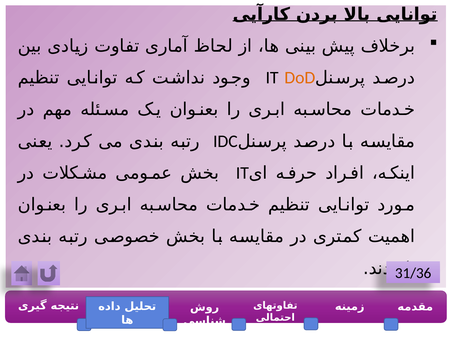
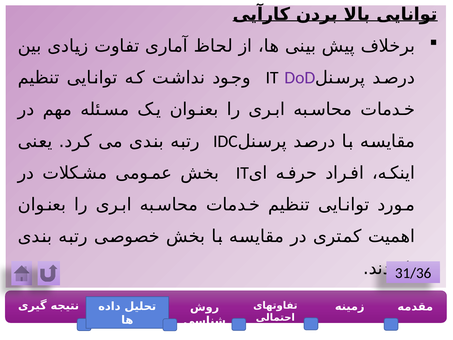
DoD colour: orange -> purple
